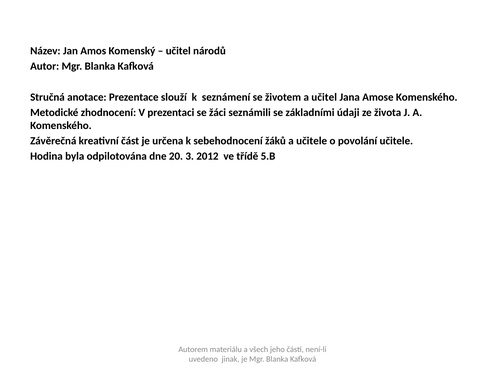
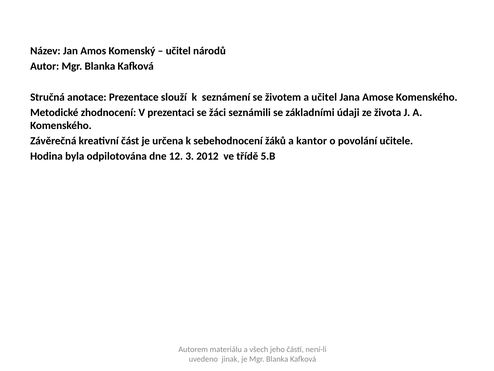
a učitele: učitele -> kantor
20: 20 -> 12
